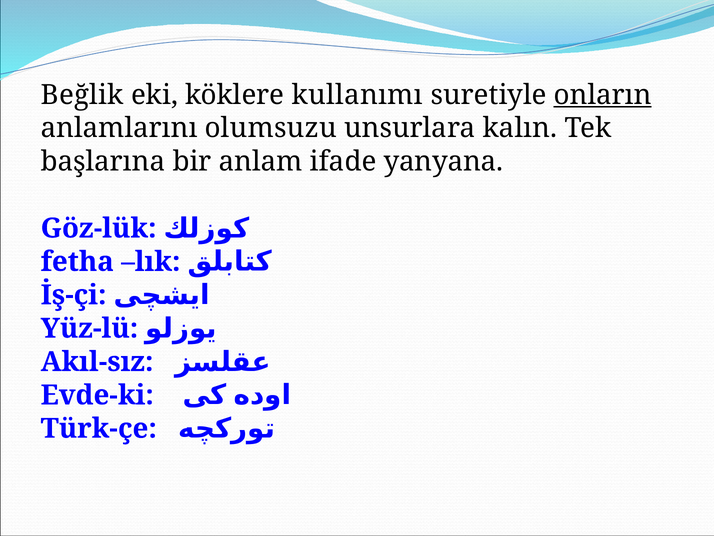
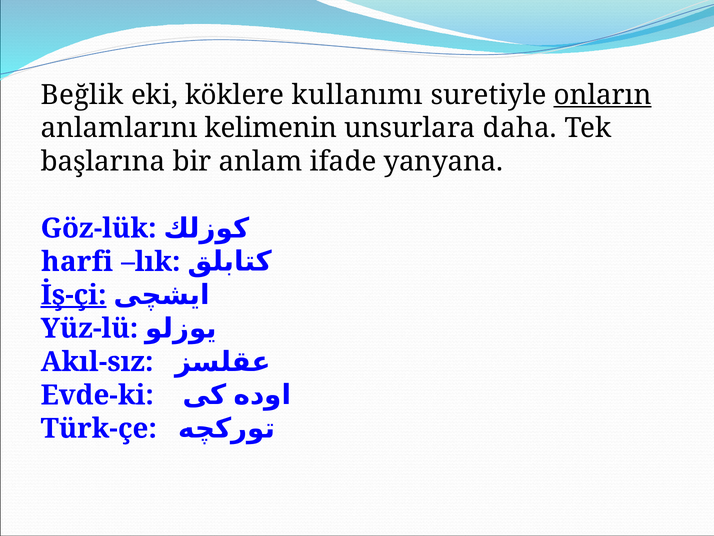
olumsuzu: olumsuzu -> kelimenin
kalın: kalın -> daha
fetha: fetha -> harfi
İş-çi underline: none -> present
